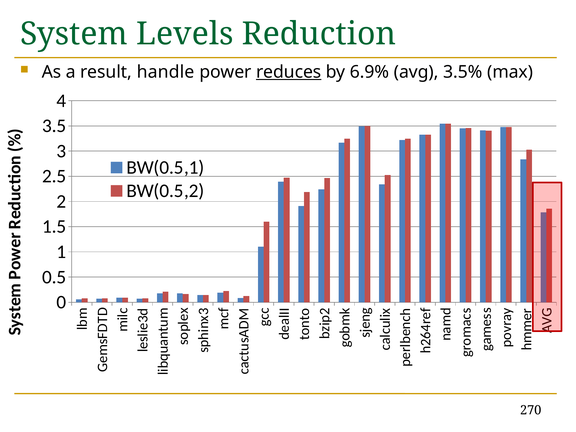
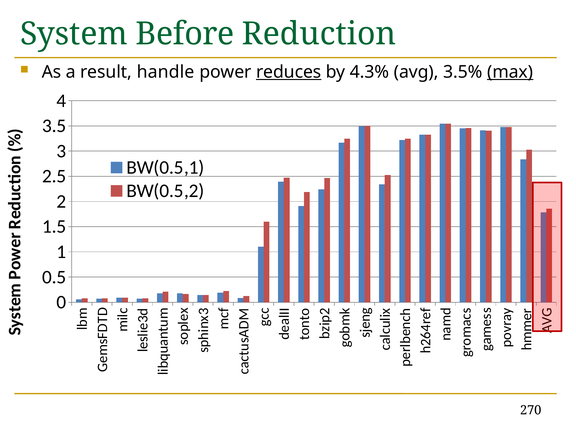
Levels: Levels -> Before
6.9%: 6.9% -> 4.3%
max underline: none -> present
